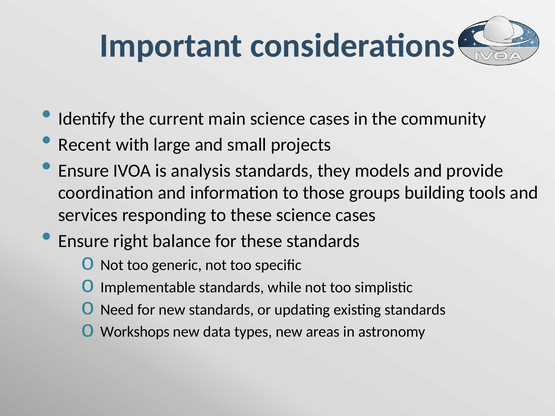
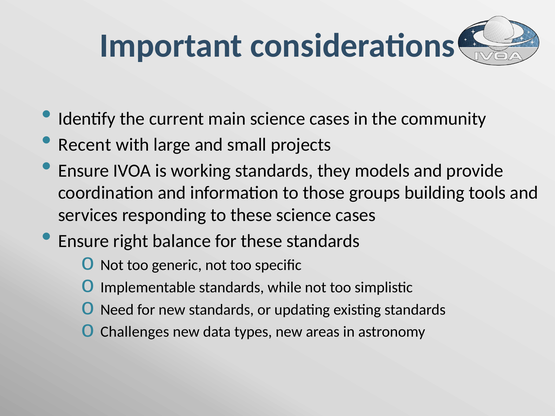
analysis: analysis -> working
Workshops: Workshops -> Challenges
